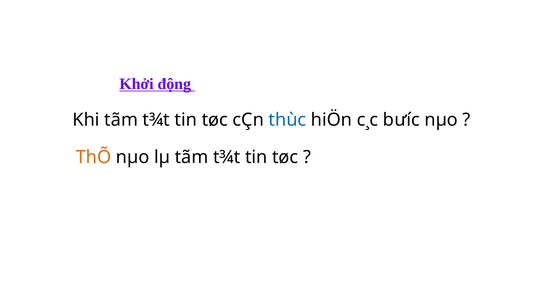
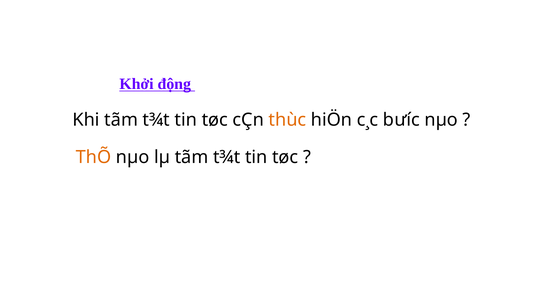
thùc colour: blue -> orange
